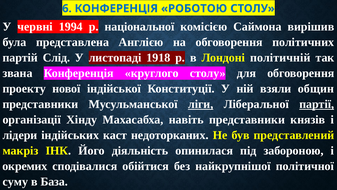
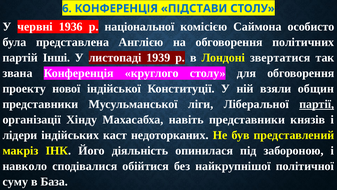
РОБОТОЮ: РОБОТОЮ -> ПІДСТАВИ
1994: 1994 -> 1936
вирішив: вирішив -> особисто
Слід: Слід -> Інші
1918: 1918 -> 1939
політичній: політичній -> звертатися
ліги underline: present -> none
окремих: окремих -> навколо
